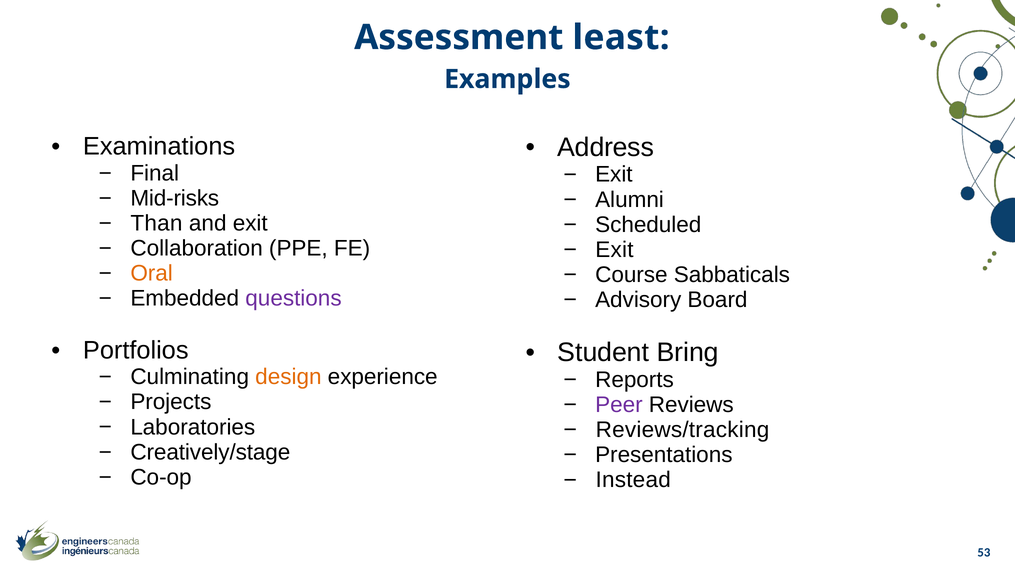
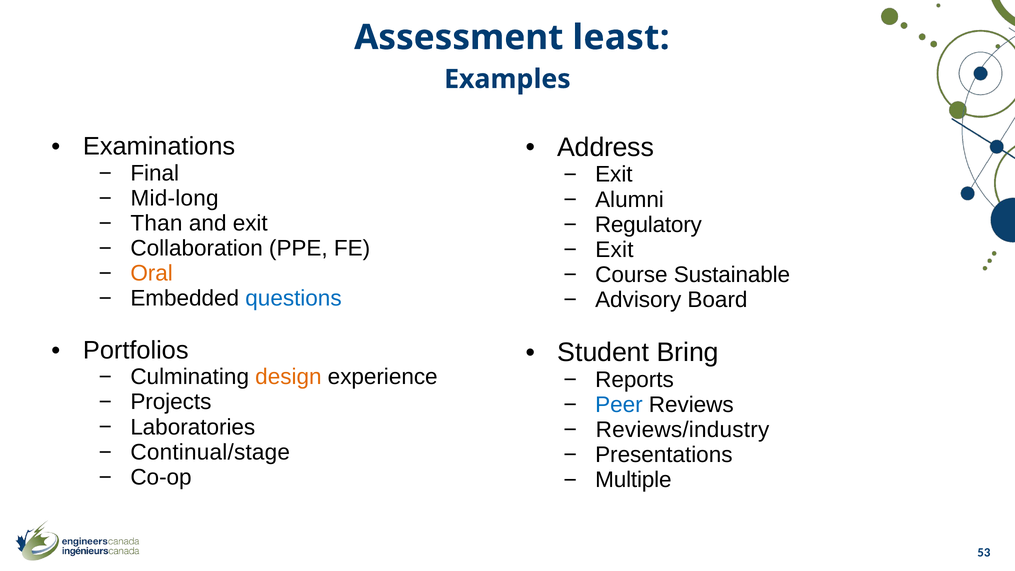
Mid-risks: Mid-risks -> Mid-long
Scheduled: Scheduled -> Regulatory
Sabbaticals: Sabbaticals -> Sustainable
questions colour: purple -> blue
Peer colour: purple -> blue
Reviews/tracking: Reviews/tracking -> Reviews/industry
Creatively/stage: Creatively/stage -> Continual/stage
Instead: Instead -> Multiple
